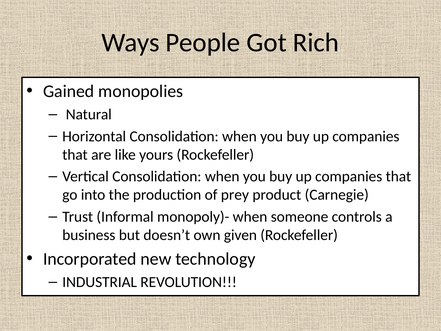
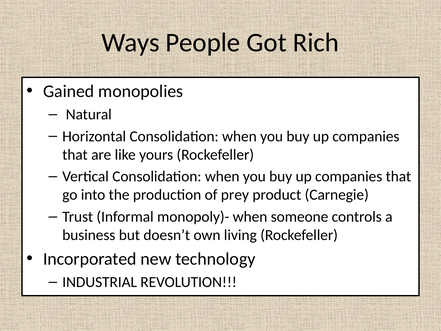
given: given -> living
